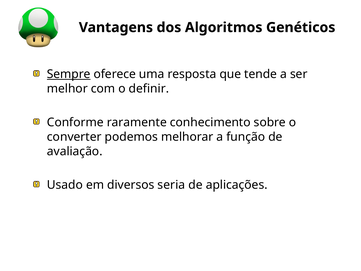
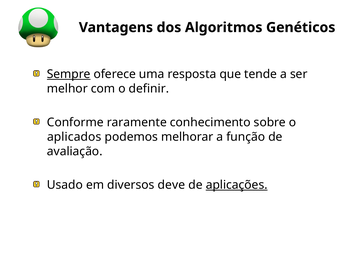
converter: converter -> aplicados
seria: seria -> deve
aplicações underline: none -> present
